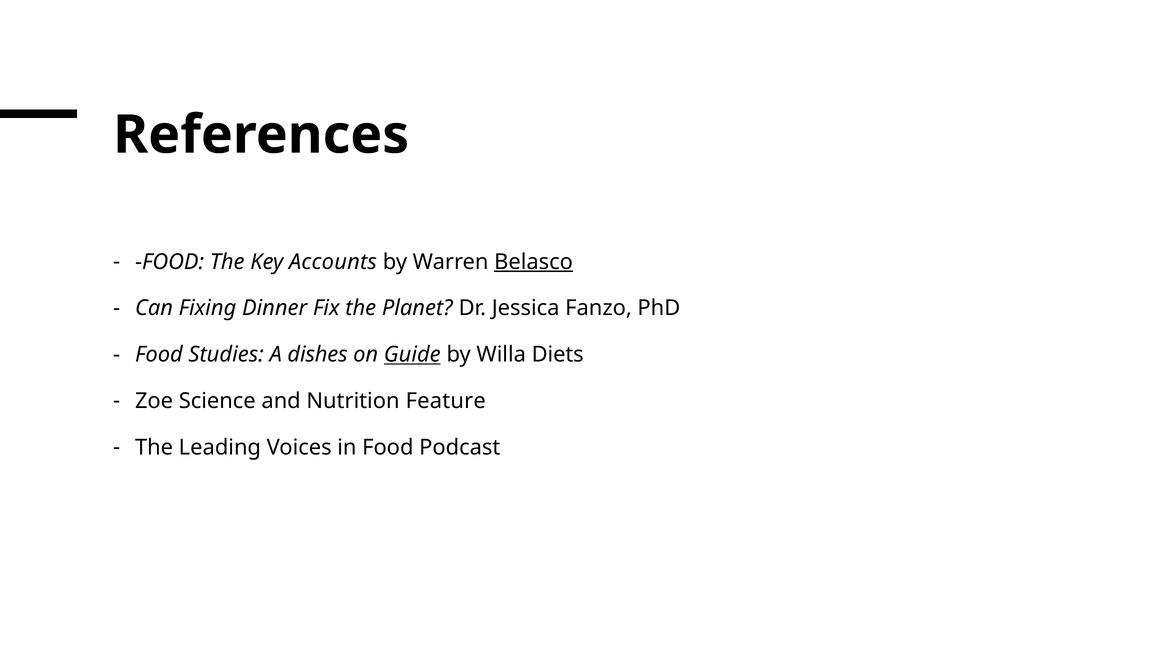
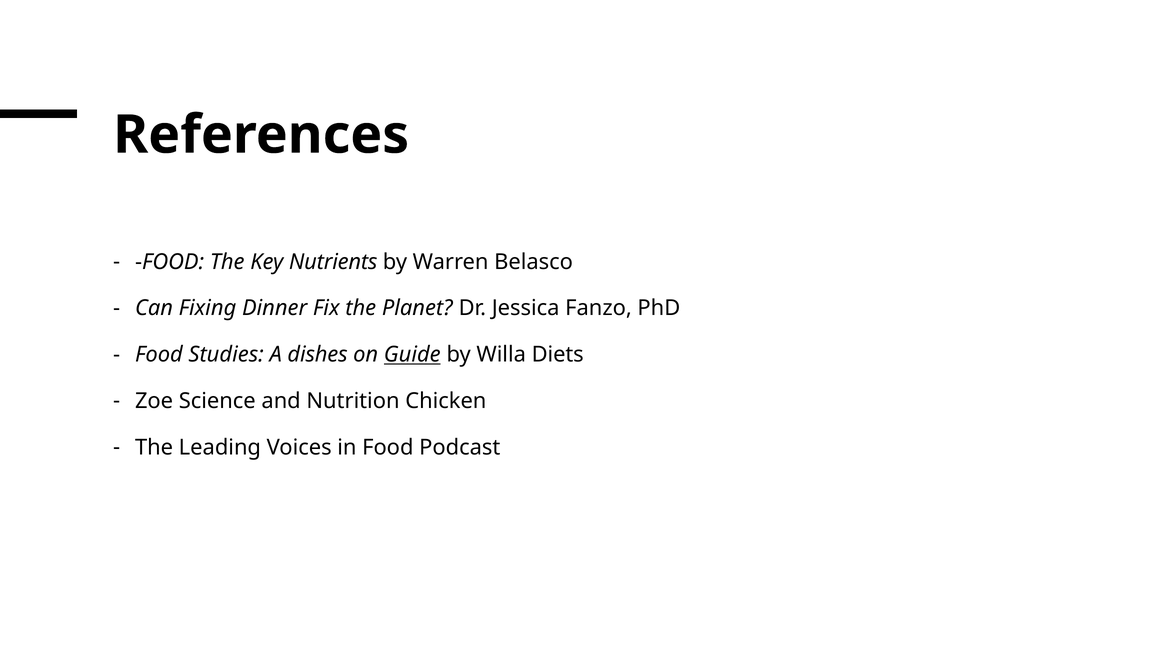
Accounts: Accounts -> Nutrients
Belasco underline: present -> none
Feature: Feature -> Chicken
